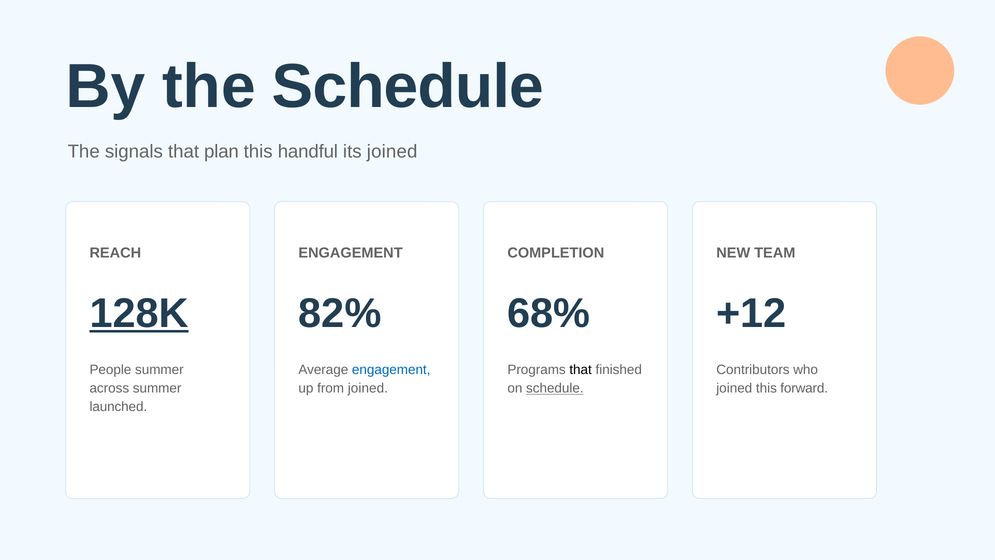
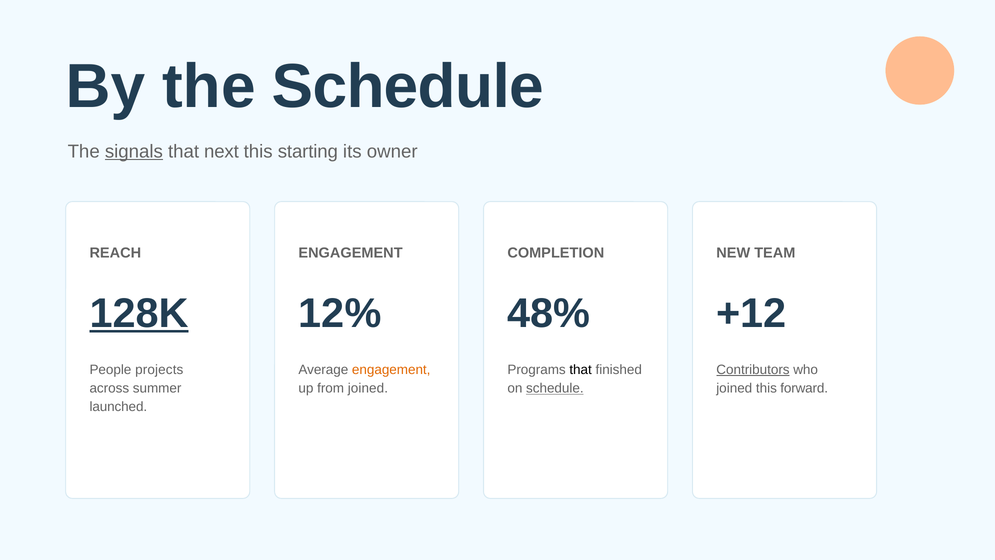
signals underline: none -> present
plan: plan -> next
handful: handful -> starting
its joined: joined -> owner
82%: 82% -> 12%
68%: 68% -> 48%
People summer: summer -> projects
engagement at (391, 370) colour: blue -> orange
Contributors underline: none -> present
